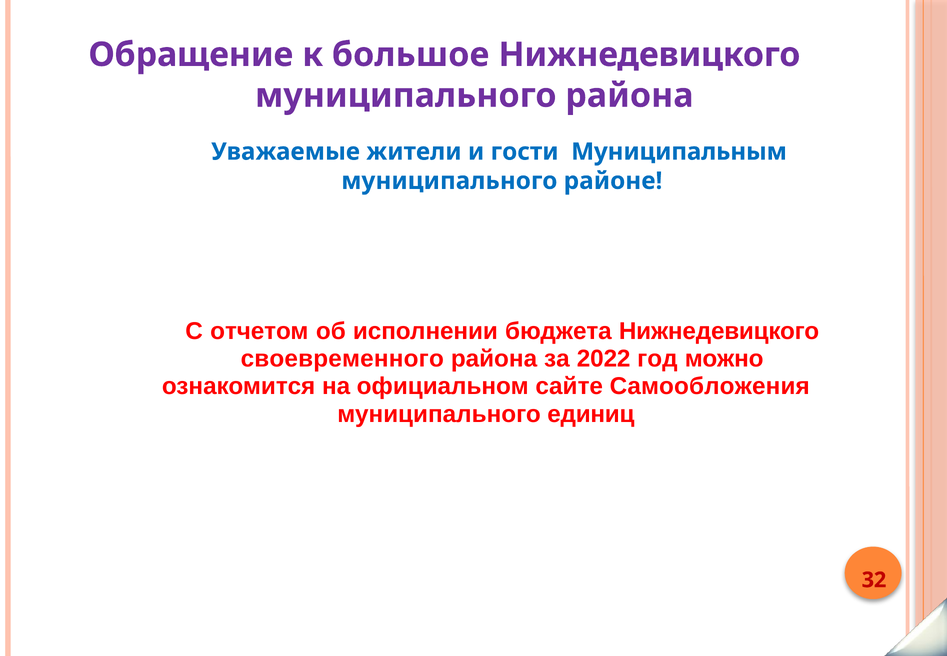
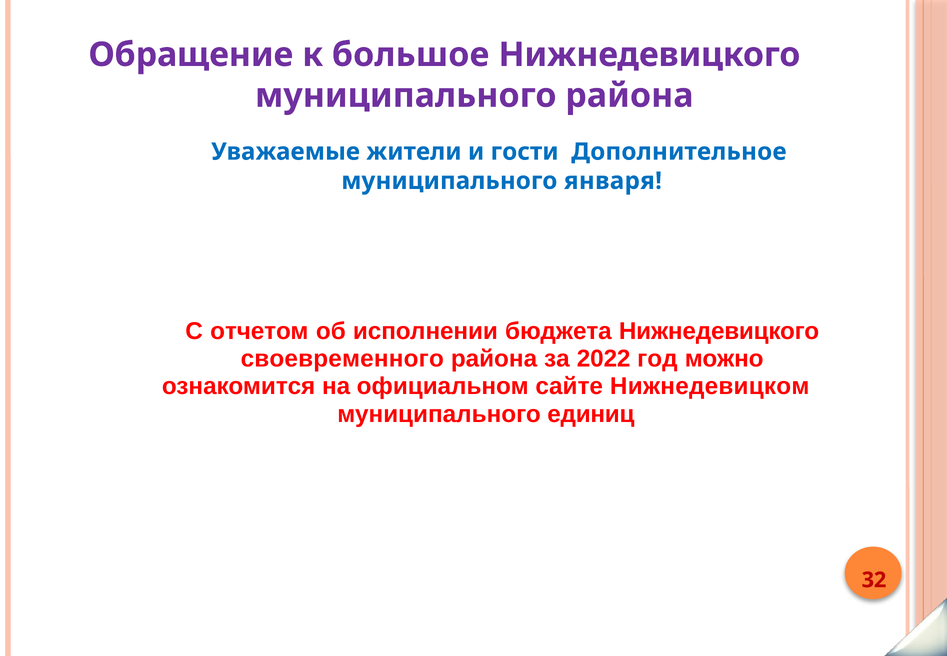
Муниципальным: Муниципальным -> Дополнительное
районе: районе -> января
Самообложения: Самообложения -> Нижнедевицком
